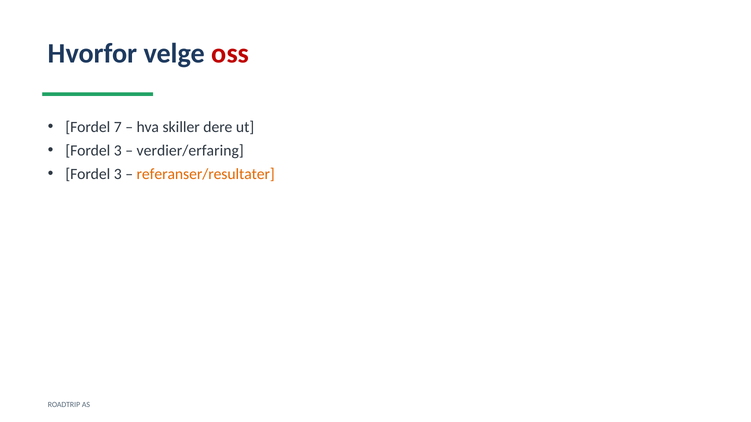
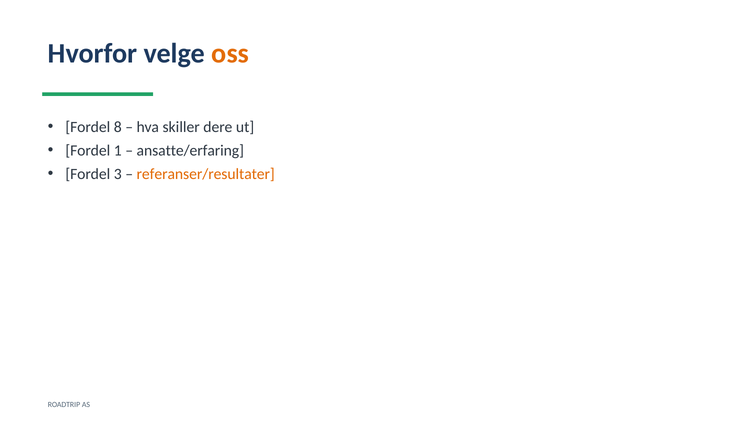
oss colour: red -> orange
7: 7 -> 8
3 at (118, 151): 3 -> 1
verdier/erfaring: verdier/erfaring -> ansatte/erfaring
